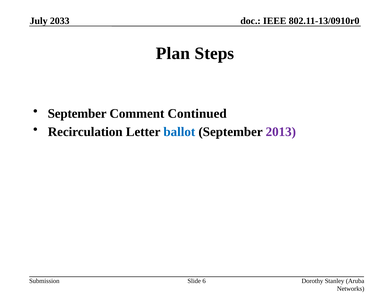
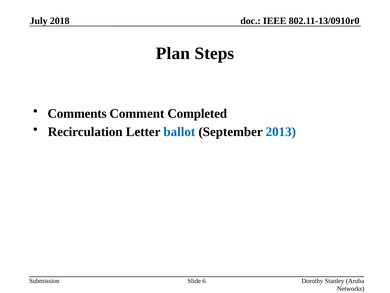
2033: 2033 -> 2018
September at (77, 113): September -> Comments
Continued: Continued -> Completed
2013 colour: purple -> blue
